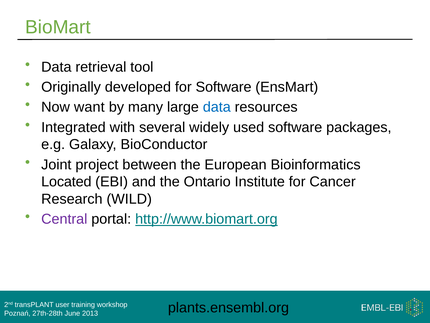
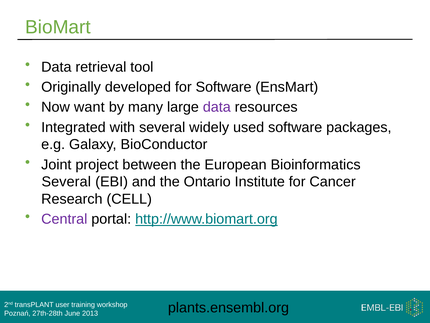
data at (217, 107) colour: blue -> purple
Located at (66, 182): Located -> Several
WILD: WILD -> CELL
